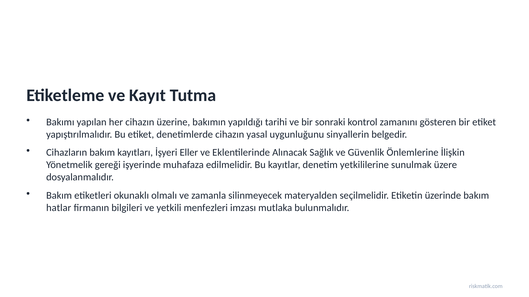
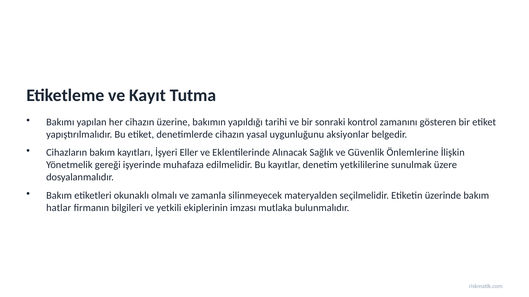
sinyallerin: sinyallerin -> aksiyonlar
menfezleri: menfezleri -> ekiplerinin
